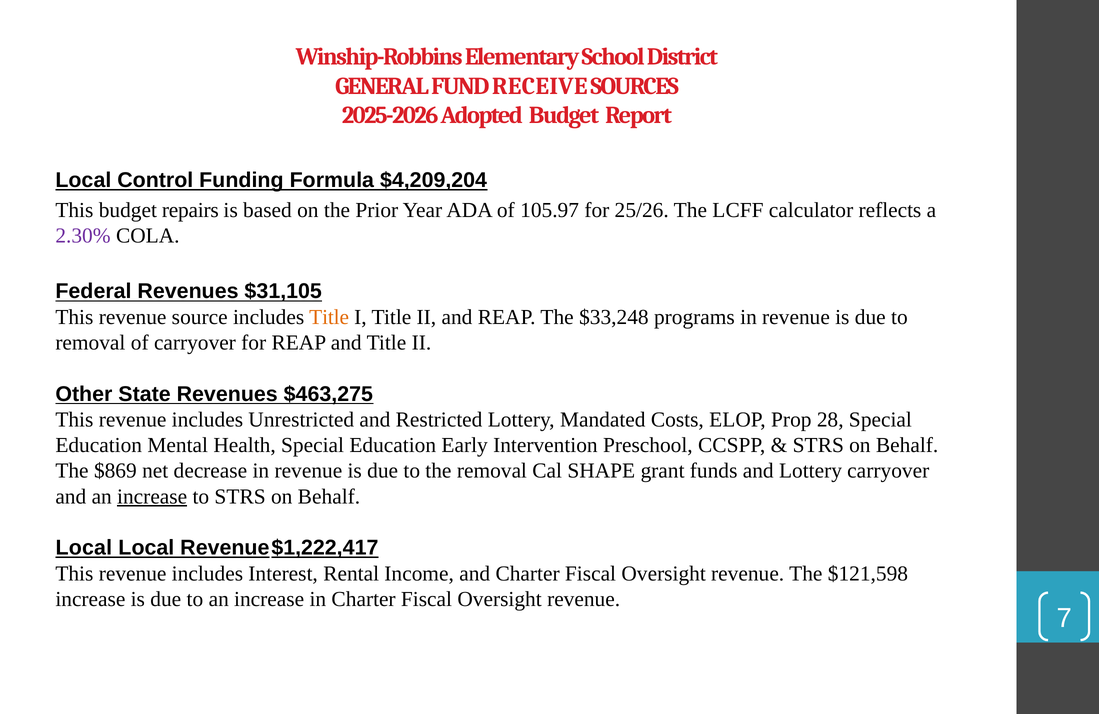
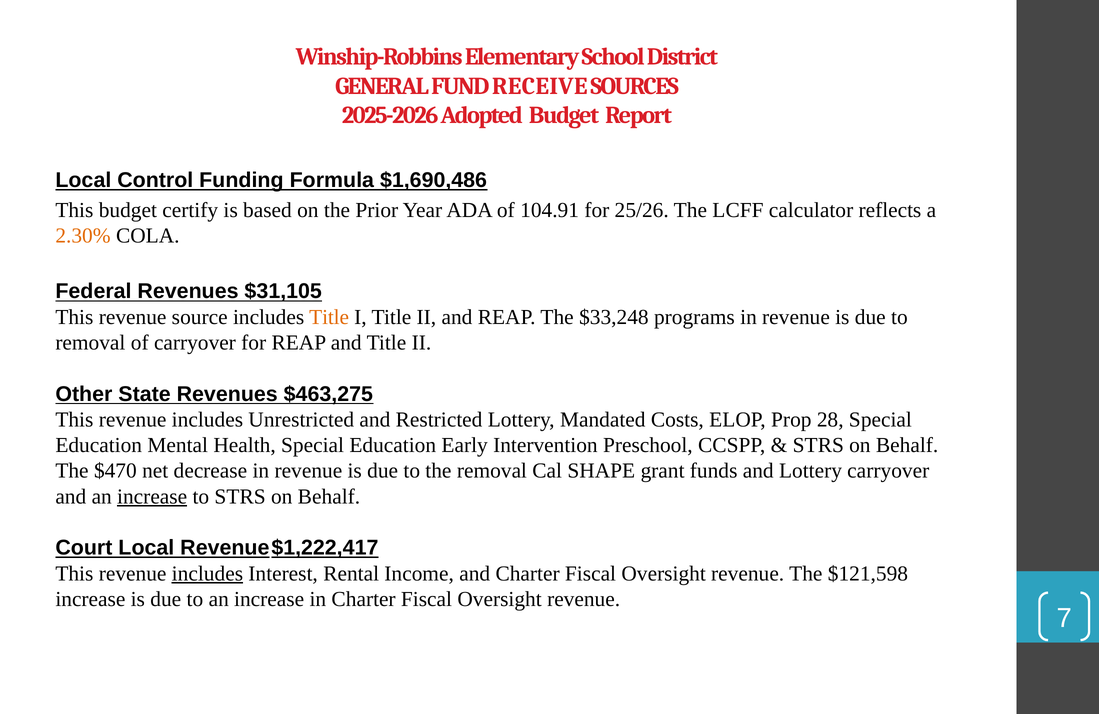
$4,209,204: $4,209,204 -> $1,690,486
repairs: repairs -> certify
105.97: 105.97 -> 104.91
2.30% colour: purple -> orange
$869: $869 -> $470
Local at (84, 548): Local -> Court
includes at (207, 574) underline: none -> present
